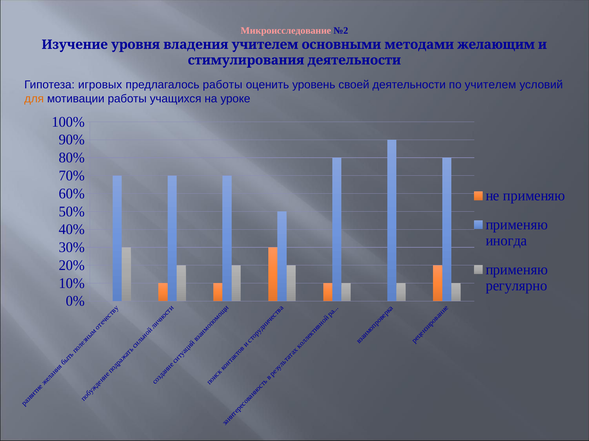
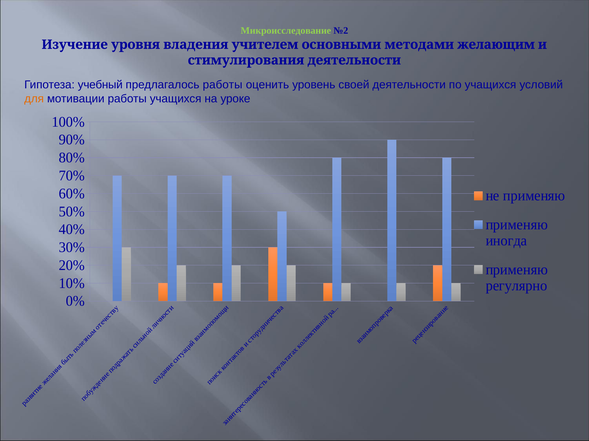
Микроисследование colour: pink -> light green
игровых: игровых -> учебный
по учителем: учителем -> учащихся
